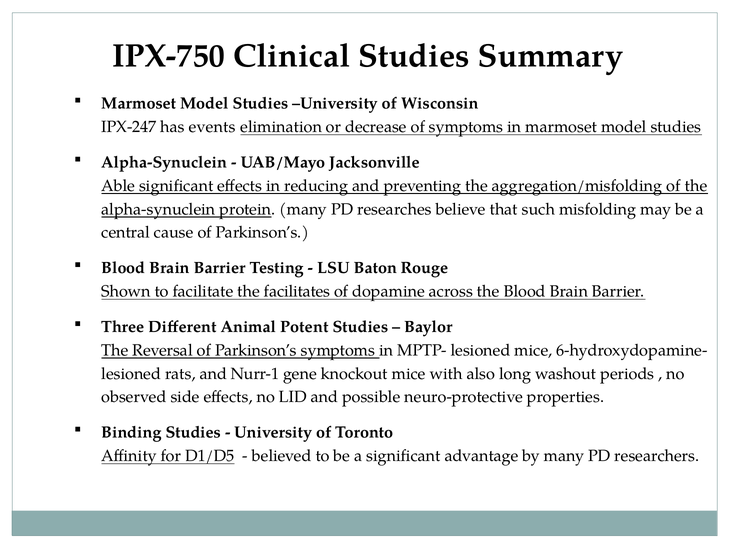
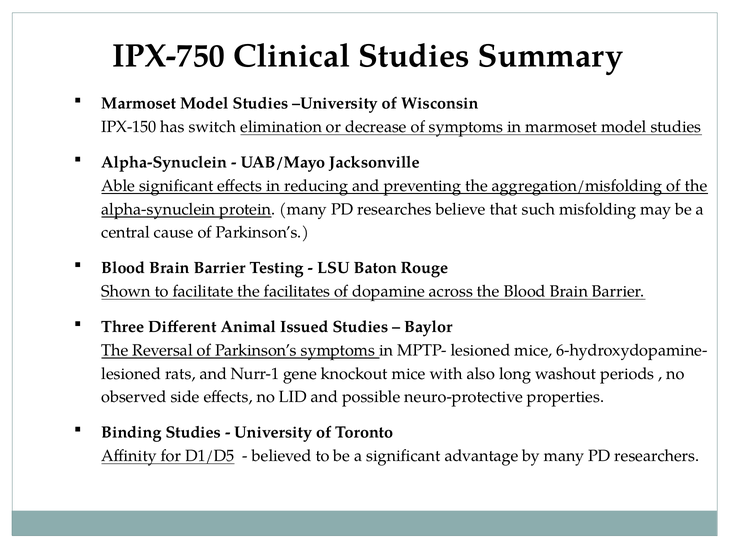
IPX-247: IPX-247 -> IPX-150
events: events -> switch
Potent: Potent -> Issued
